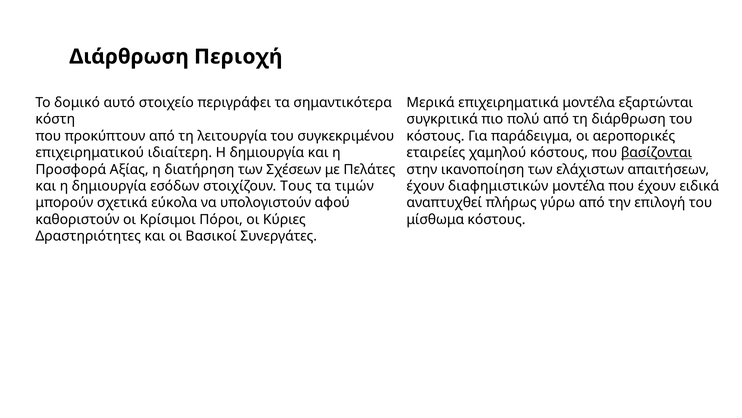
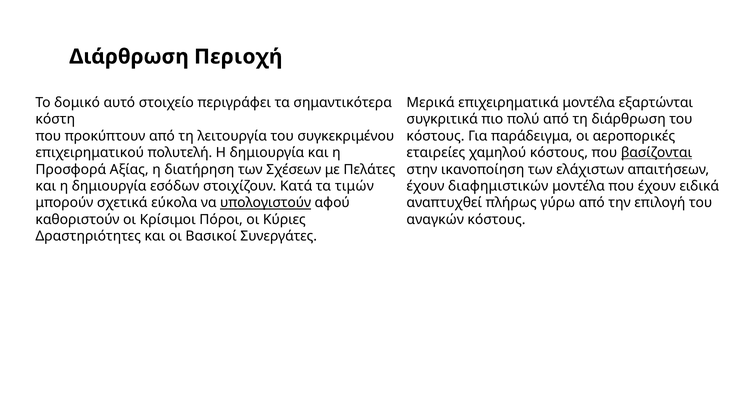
ιδιαίτερη: ιδιαίτερη -> πολυτελή
Τους: Τους -> Κατά
υπολογιστούν underline: none -> present
μίσθωμα: μίσθωμα -> αναγκών
